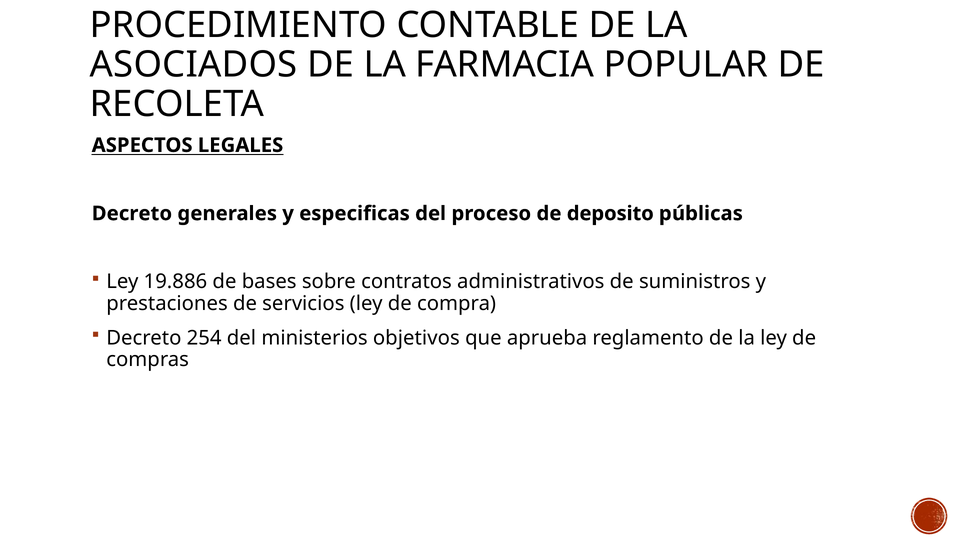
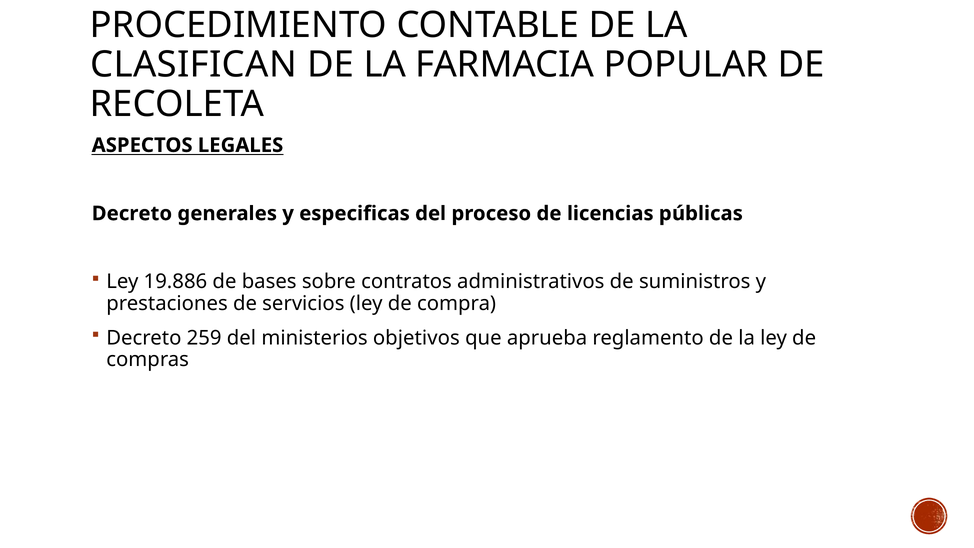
ASOCIADOS: ASOCIADOS -> CLASIFICAN
deposito: deposito -> licencias
254: 254 -> 259
